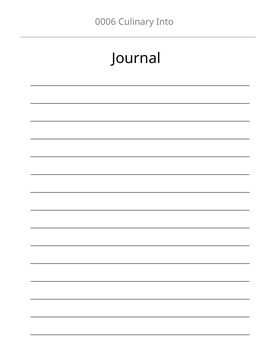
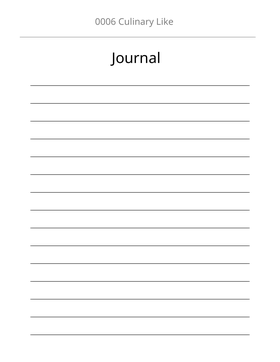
Into: Into -> Like
